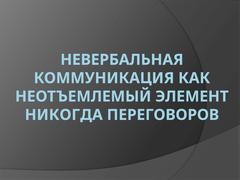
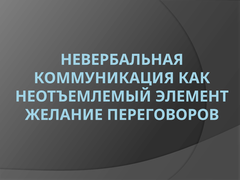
НИКОГДА: НИКОГДА -> ЖЕЛАНИЕ
